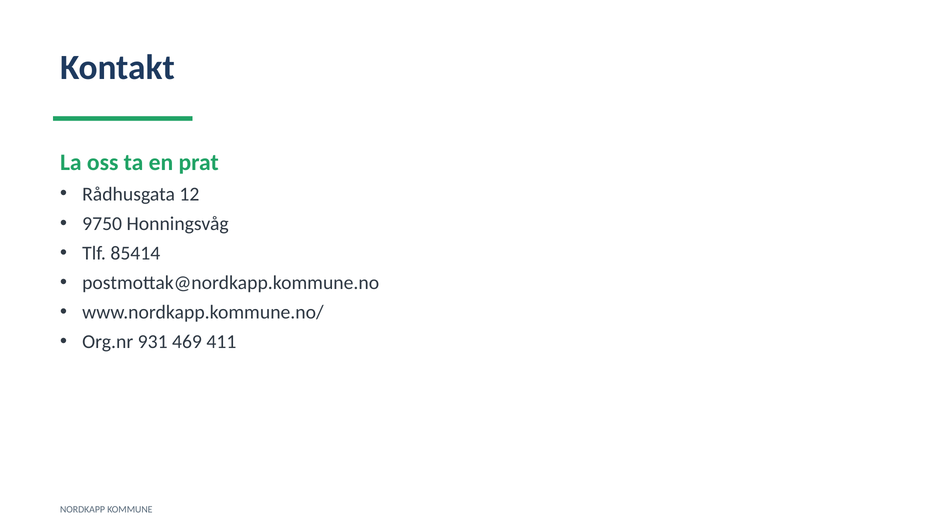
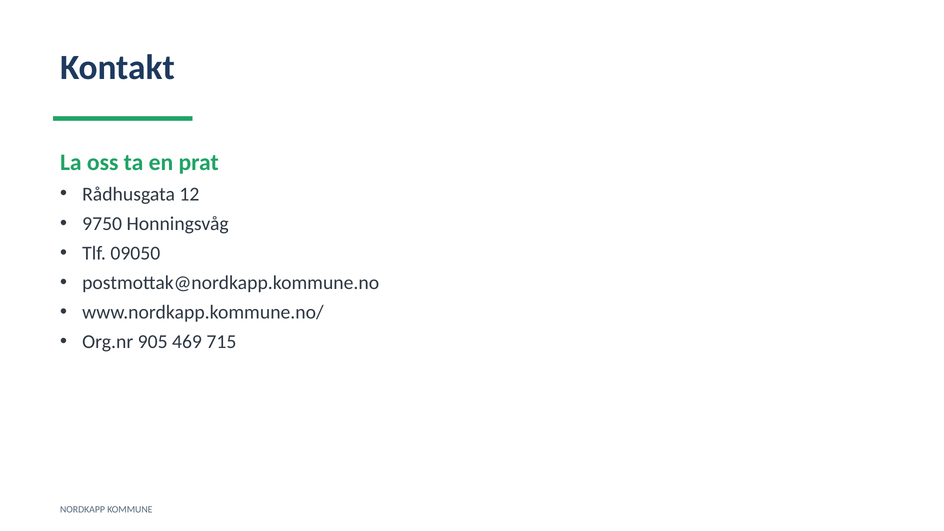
85414: 85414 -> 09050
931: 931 -> 905
411: 411 -> 715
